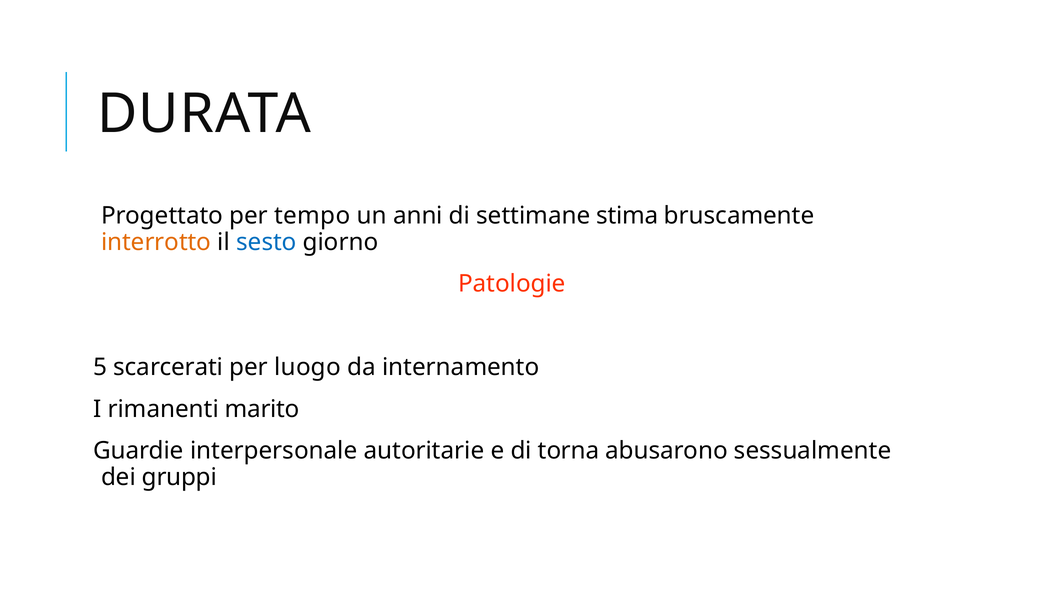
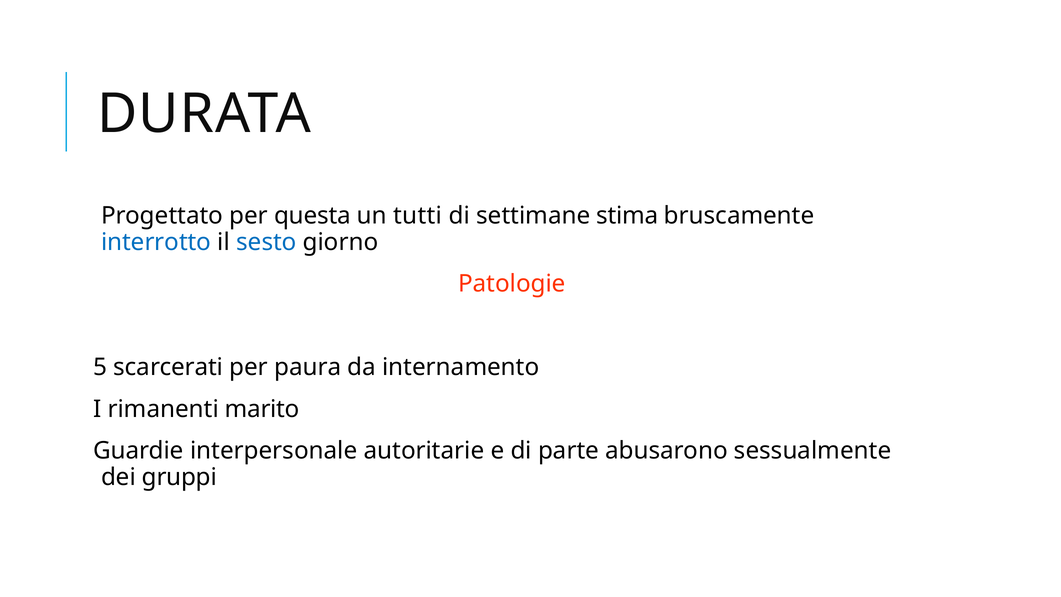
tempo: tempo -> questa
anni: anni -> tutti
interrotto colour: orange -> blue
luogo: luogo -> paura
torna: torna -> parte
